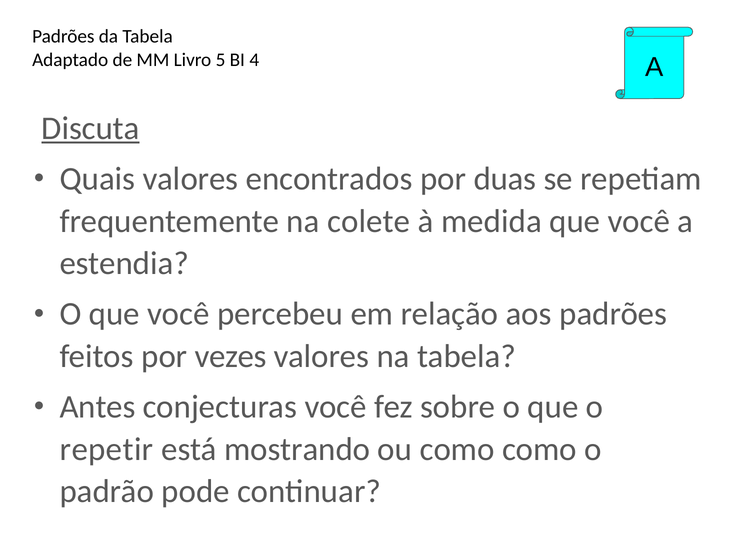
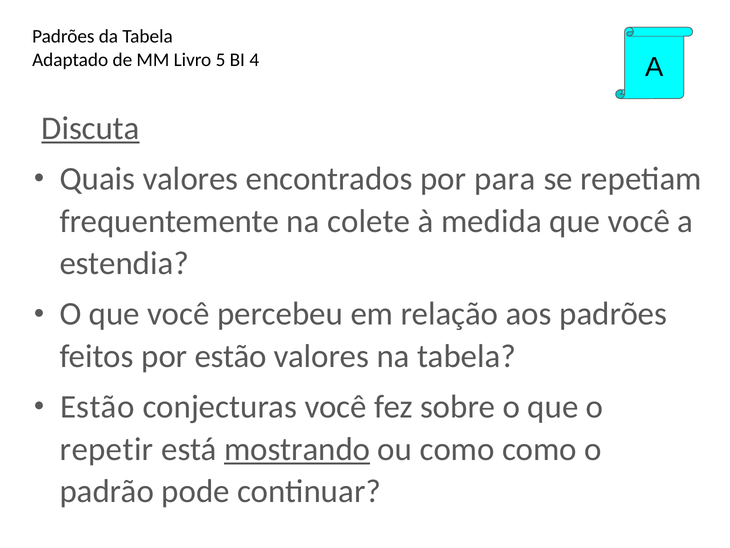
duas: duas -> para
por vezes: vezes -> estão
Antes at (98, 406): Antes -> Estão
mostrando underline: none -> present
